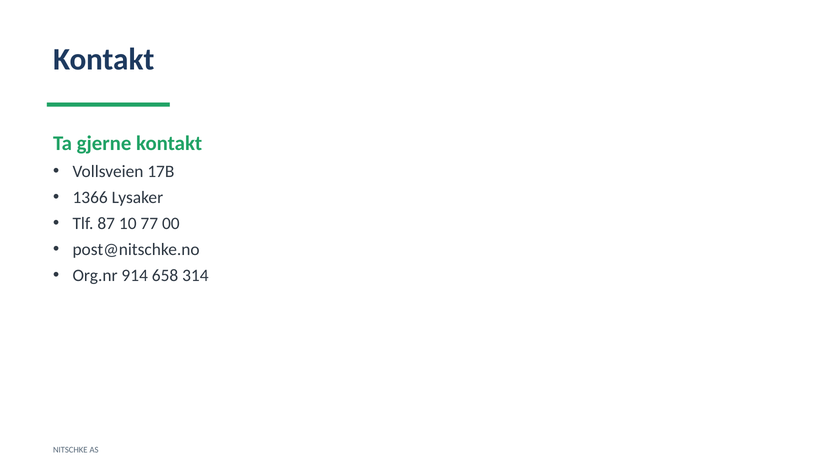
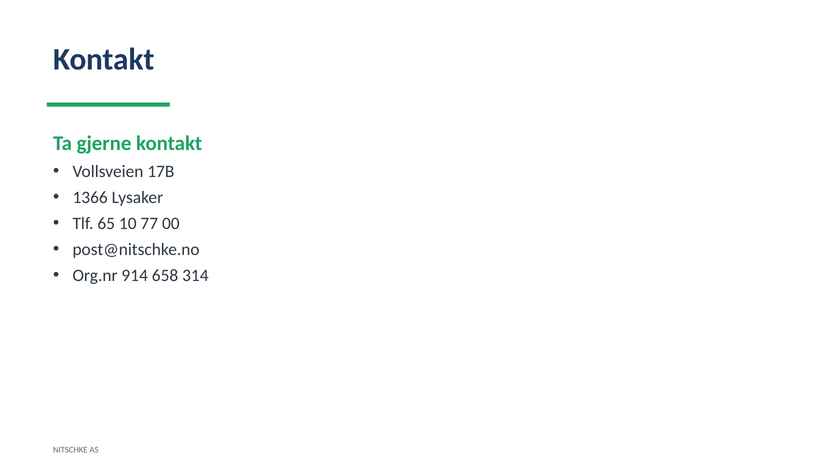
87: 87 -> 65
